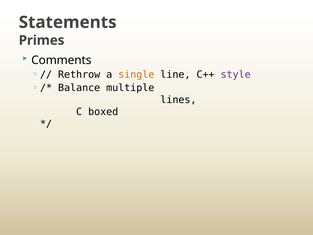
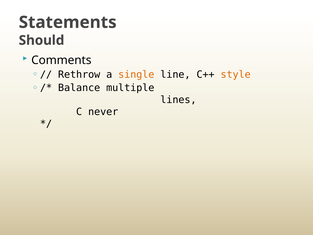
Primes: Primes -> Should
style colour: purple -> orange
boxed: boxed -> never
